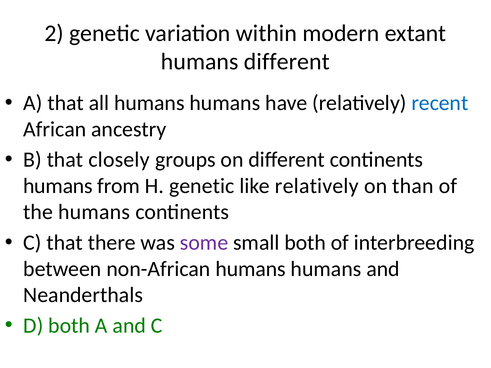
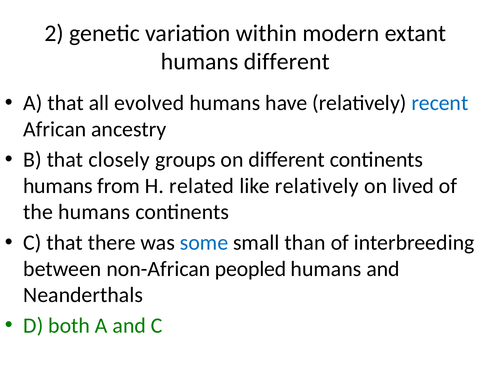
all humans: humans -> evolved
H genetic: genetic -> related
than: than -> lived
some colour: purple -> blue
small both: both -> than
non-African humans: humans -> peopled
